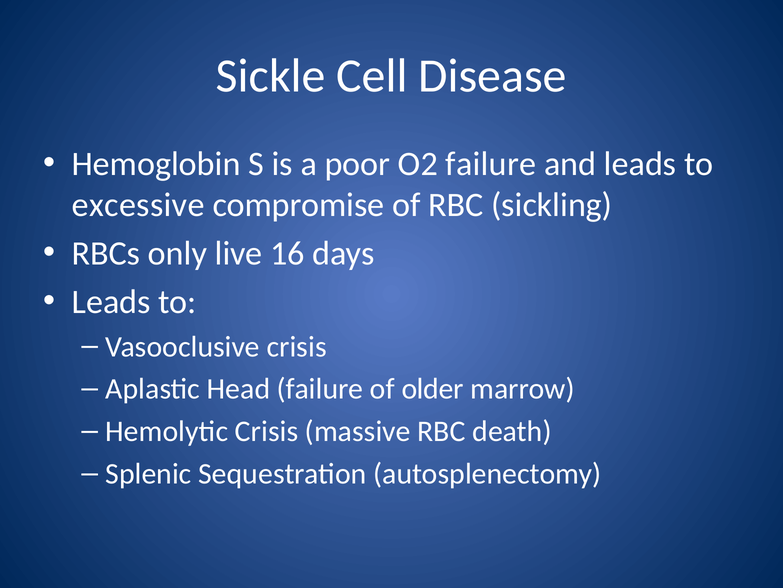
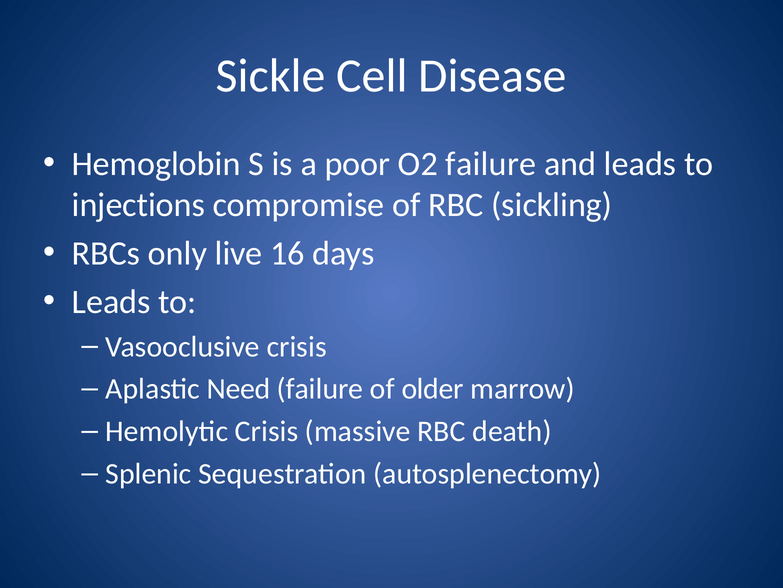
excessive: excessive -> injections
Head: Head -> Need
